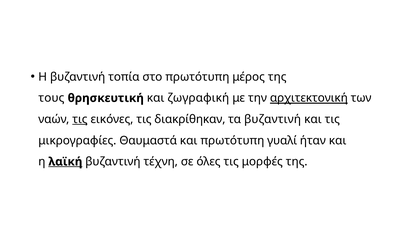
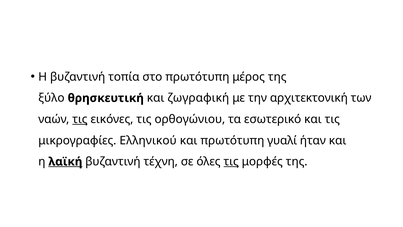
τους: τους -> ξύλο
αρχιτεκτονική underline: present -> none
διακρίθηκαν: διακρίθηκαν -> ορθογώνιου
τα βυζαντινή: βυζαντινή -> εσωτερικό
Θαυμαστά: Θαυμαστά -> Ελληνικού
τις at (231, 161) underline: none -> present
